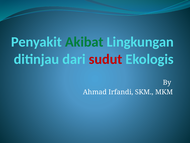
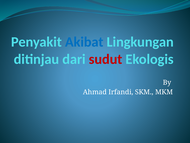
Akibat colour: green -> blue
